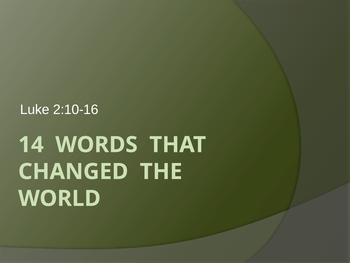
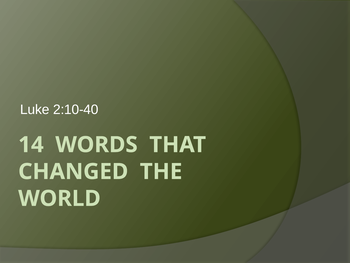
2:10-16: 2:10-16 -> 2:10-40
